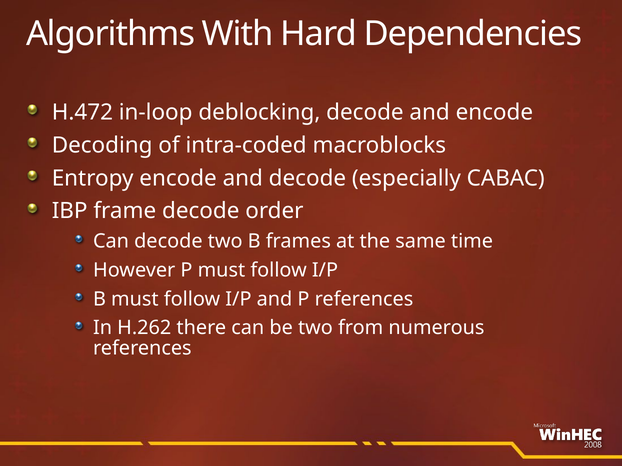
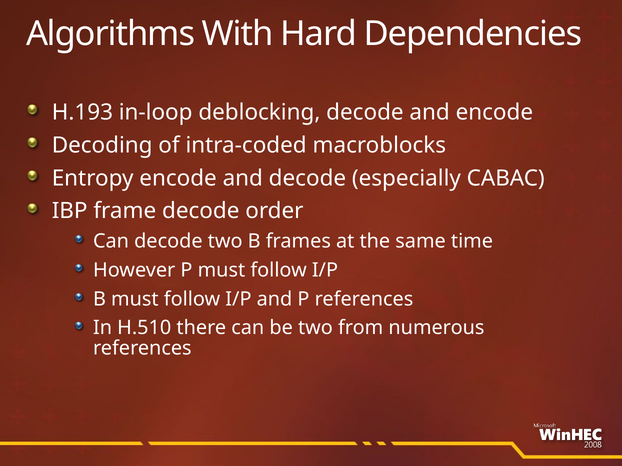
H.472: H.472 -> H.193
H.262: H.262 -> H.510
